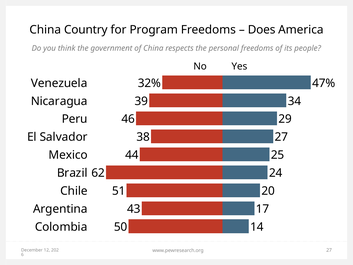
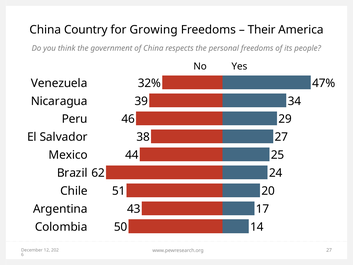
Program: Program -> Growing
Does: Does -> Their
